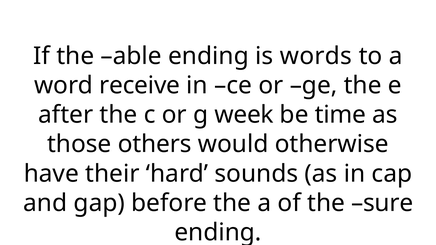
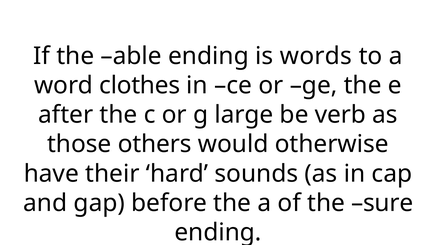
receive: receive -> clothes
week: week -> large
time: time -> verb
